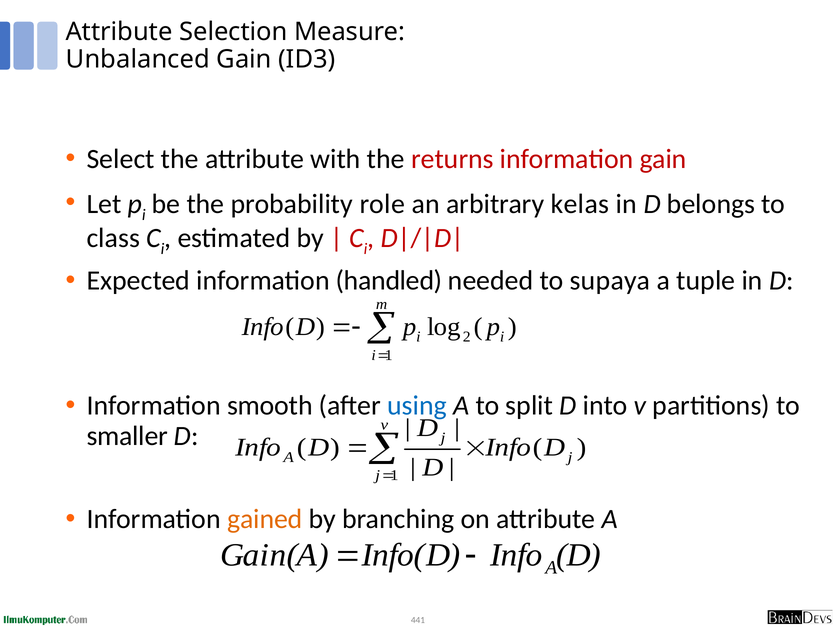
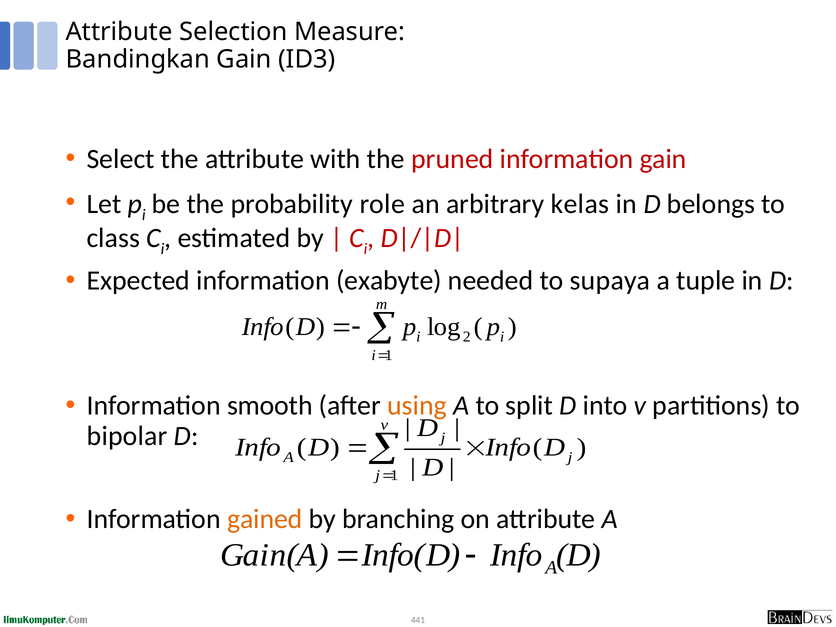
Unbalanced: Unbalanced -> Bandingkan
returns: returns -> pruned
handled: handled -> exabyte
using colour: blue -> orange
smaller: smaller -> bipolar
